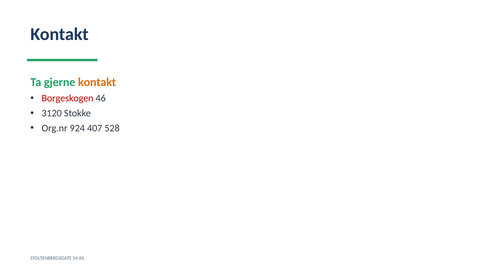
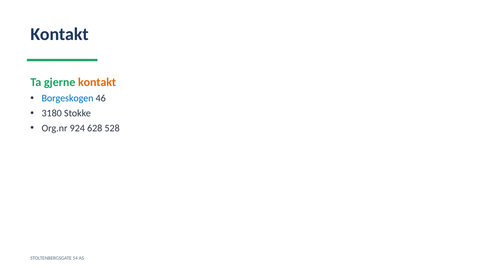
Borgeskogen colour: red -> blue
3120: 3120 -> 3180
407: 407 -> 628
